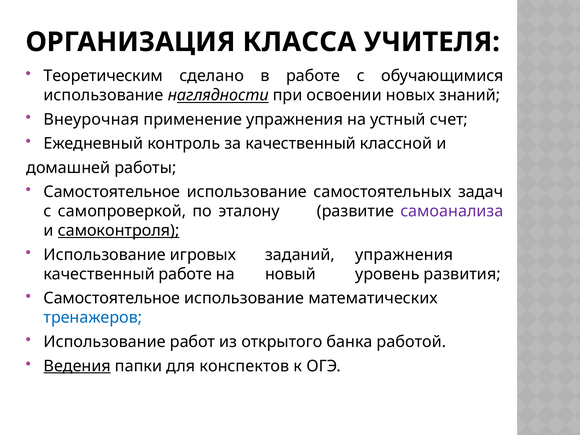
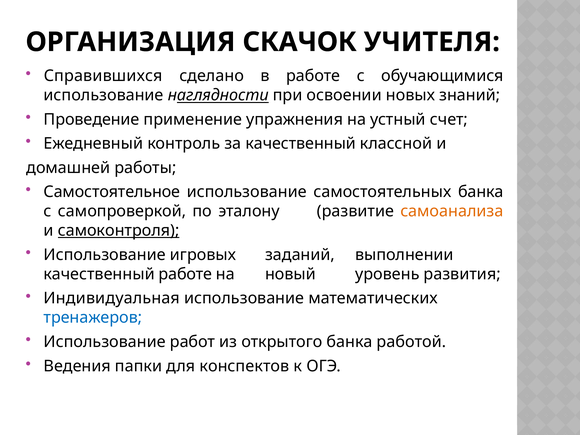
КЛАССА: КЛАССА -> СКАЧОК
Теоретическим: Теоретическим -> Справившихся
Внеурочная: Внеурочная -> Проведение
самостоятельных задач: задач -> банка
самоанализа colour: purple -> orange
заданий упражнения: упражнения -> выполнении
Самостоятельное at (112, 298): Самостоятельное -> Индивидуальная
Ведения underline: present -> none
